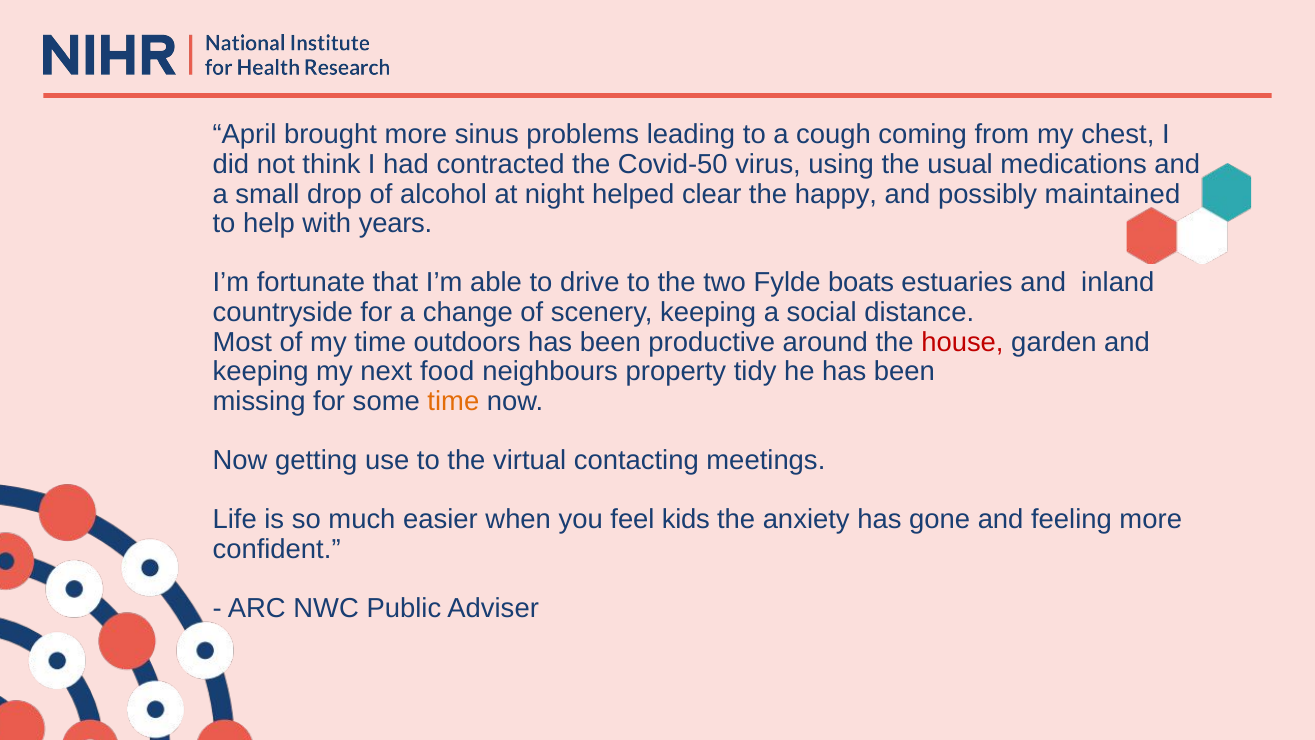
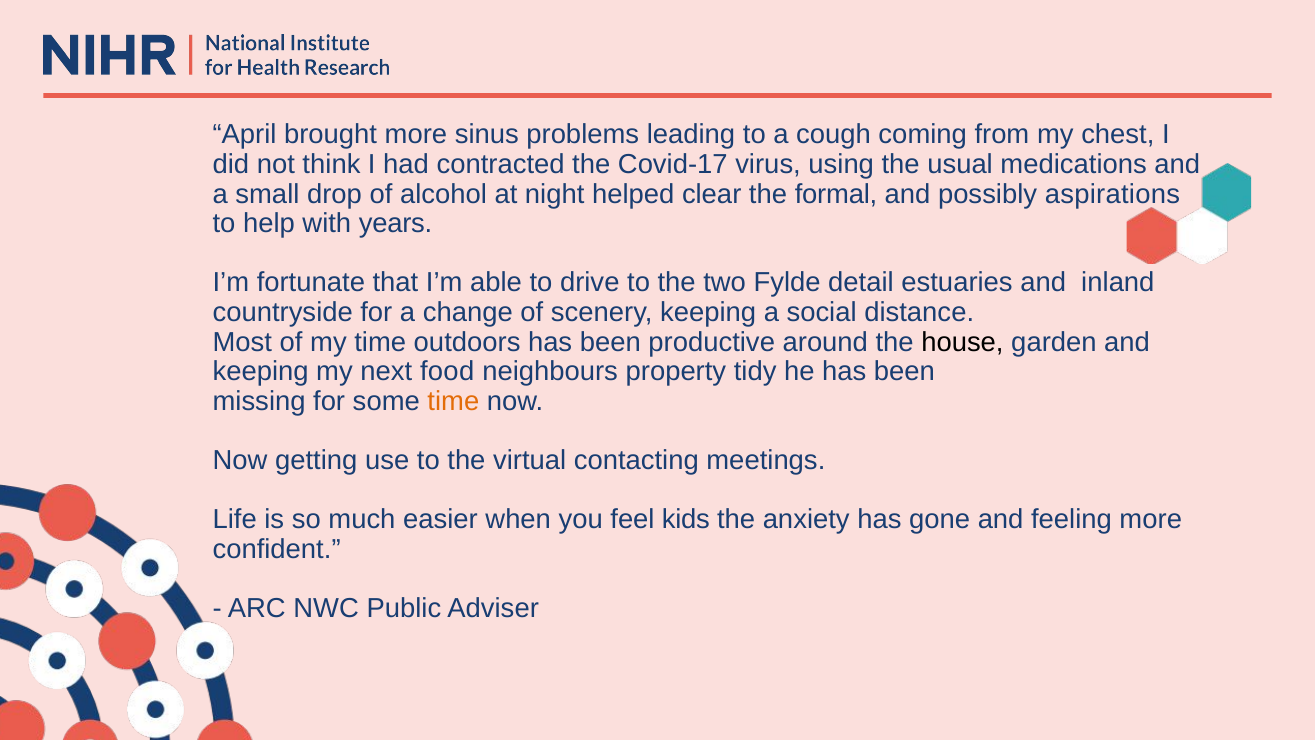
Covid-50: Covid-50 -> Covid-17
happy: happy -> formal
maintained: maintained -> aspirations
boats: boats -> detail
house colour: red -> black
